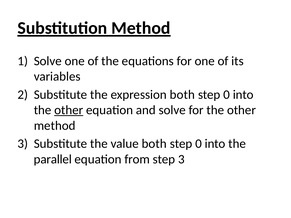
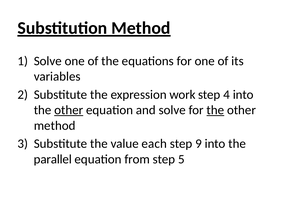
expression both: both -> work
0 at (227, 95): 0 -> 4
the at (215, 110) underline: none -> present
value both: both -> each
0 at (199, 144): 0 -> 9
step 3: 3 -> 5
